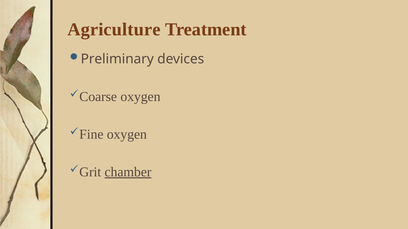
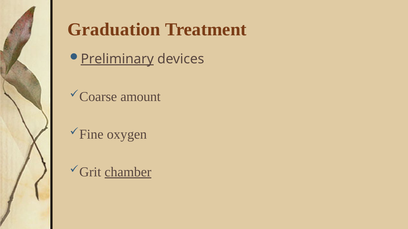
Agriculture: Agriculture -> Graduation
Preliminary underline: none -> present
oxygen at (140, 97): oxygen -> amount
